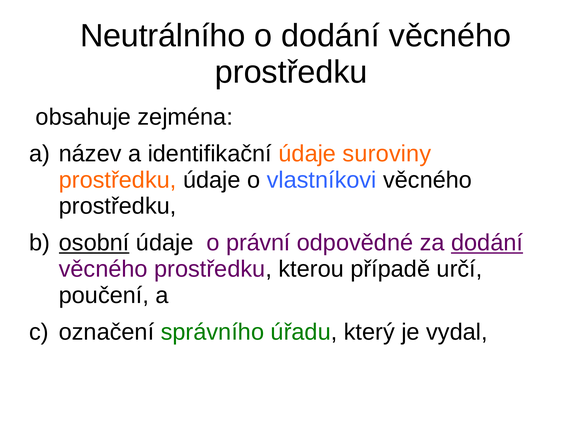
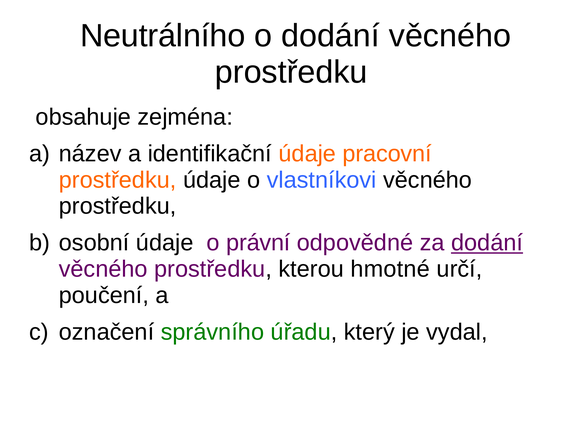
suroviny: suroviny -> pracovní
osobní underline: present -> none
případě: případě -> hmotné
